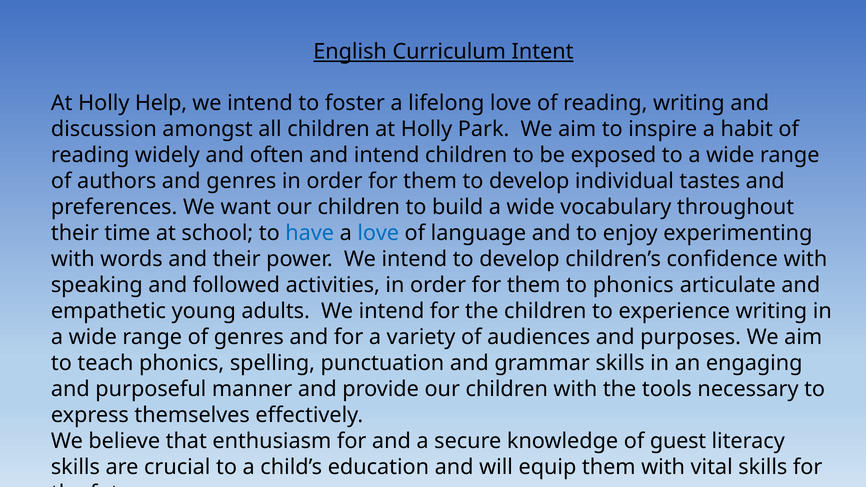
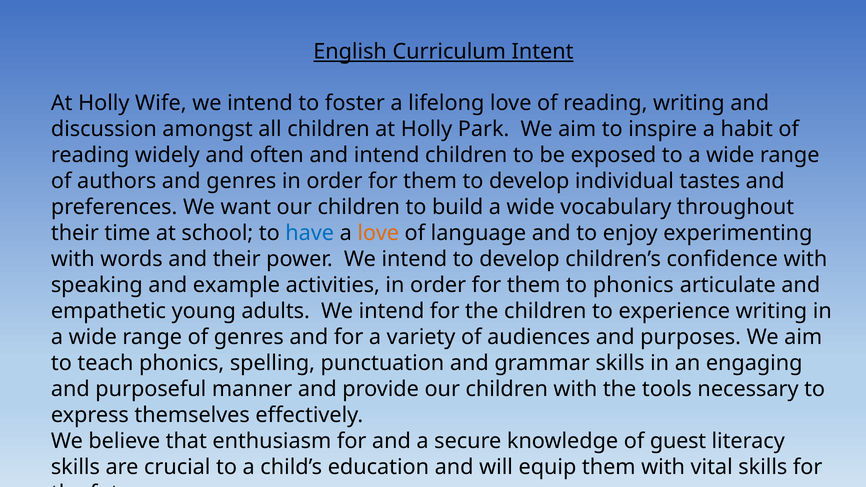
Help: Help -> Wife
love at (378, 233) colour: blue -> orange
followed: followed -> example
